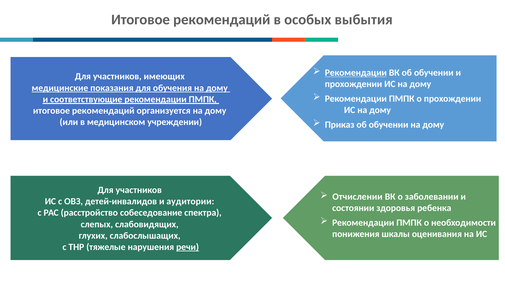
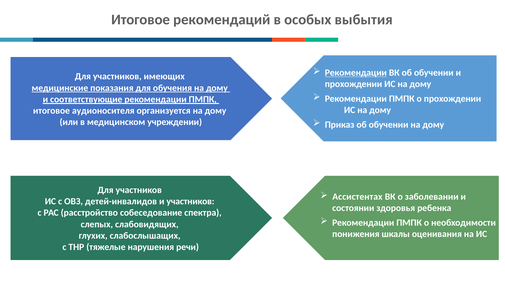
рекомендаций at (103, 111): рекомендаций -> аудионосителя
Отчислении: Отчислении -> Ассистентах
и аудитории: аудитории -> участников
речи underline: present -> none
